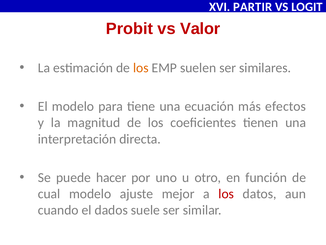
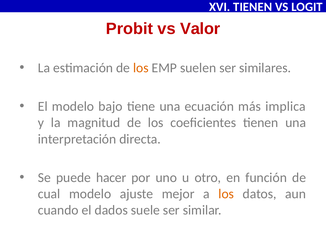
XVI PARTIR: PARTIR -> TIENEN
para: para -> bajo
efectos: efectos -> implica
los at (226, 193) colour: red -> orange
